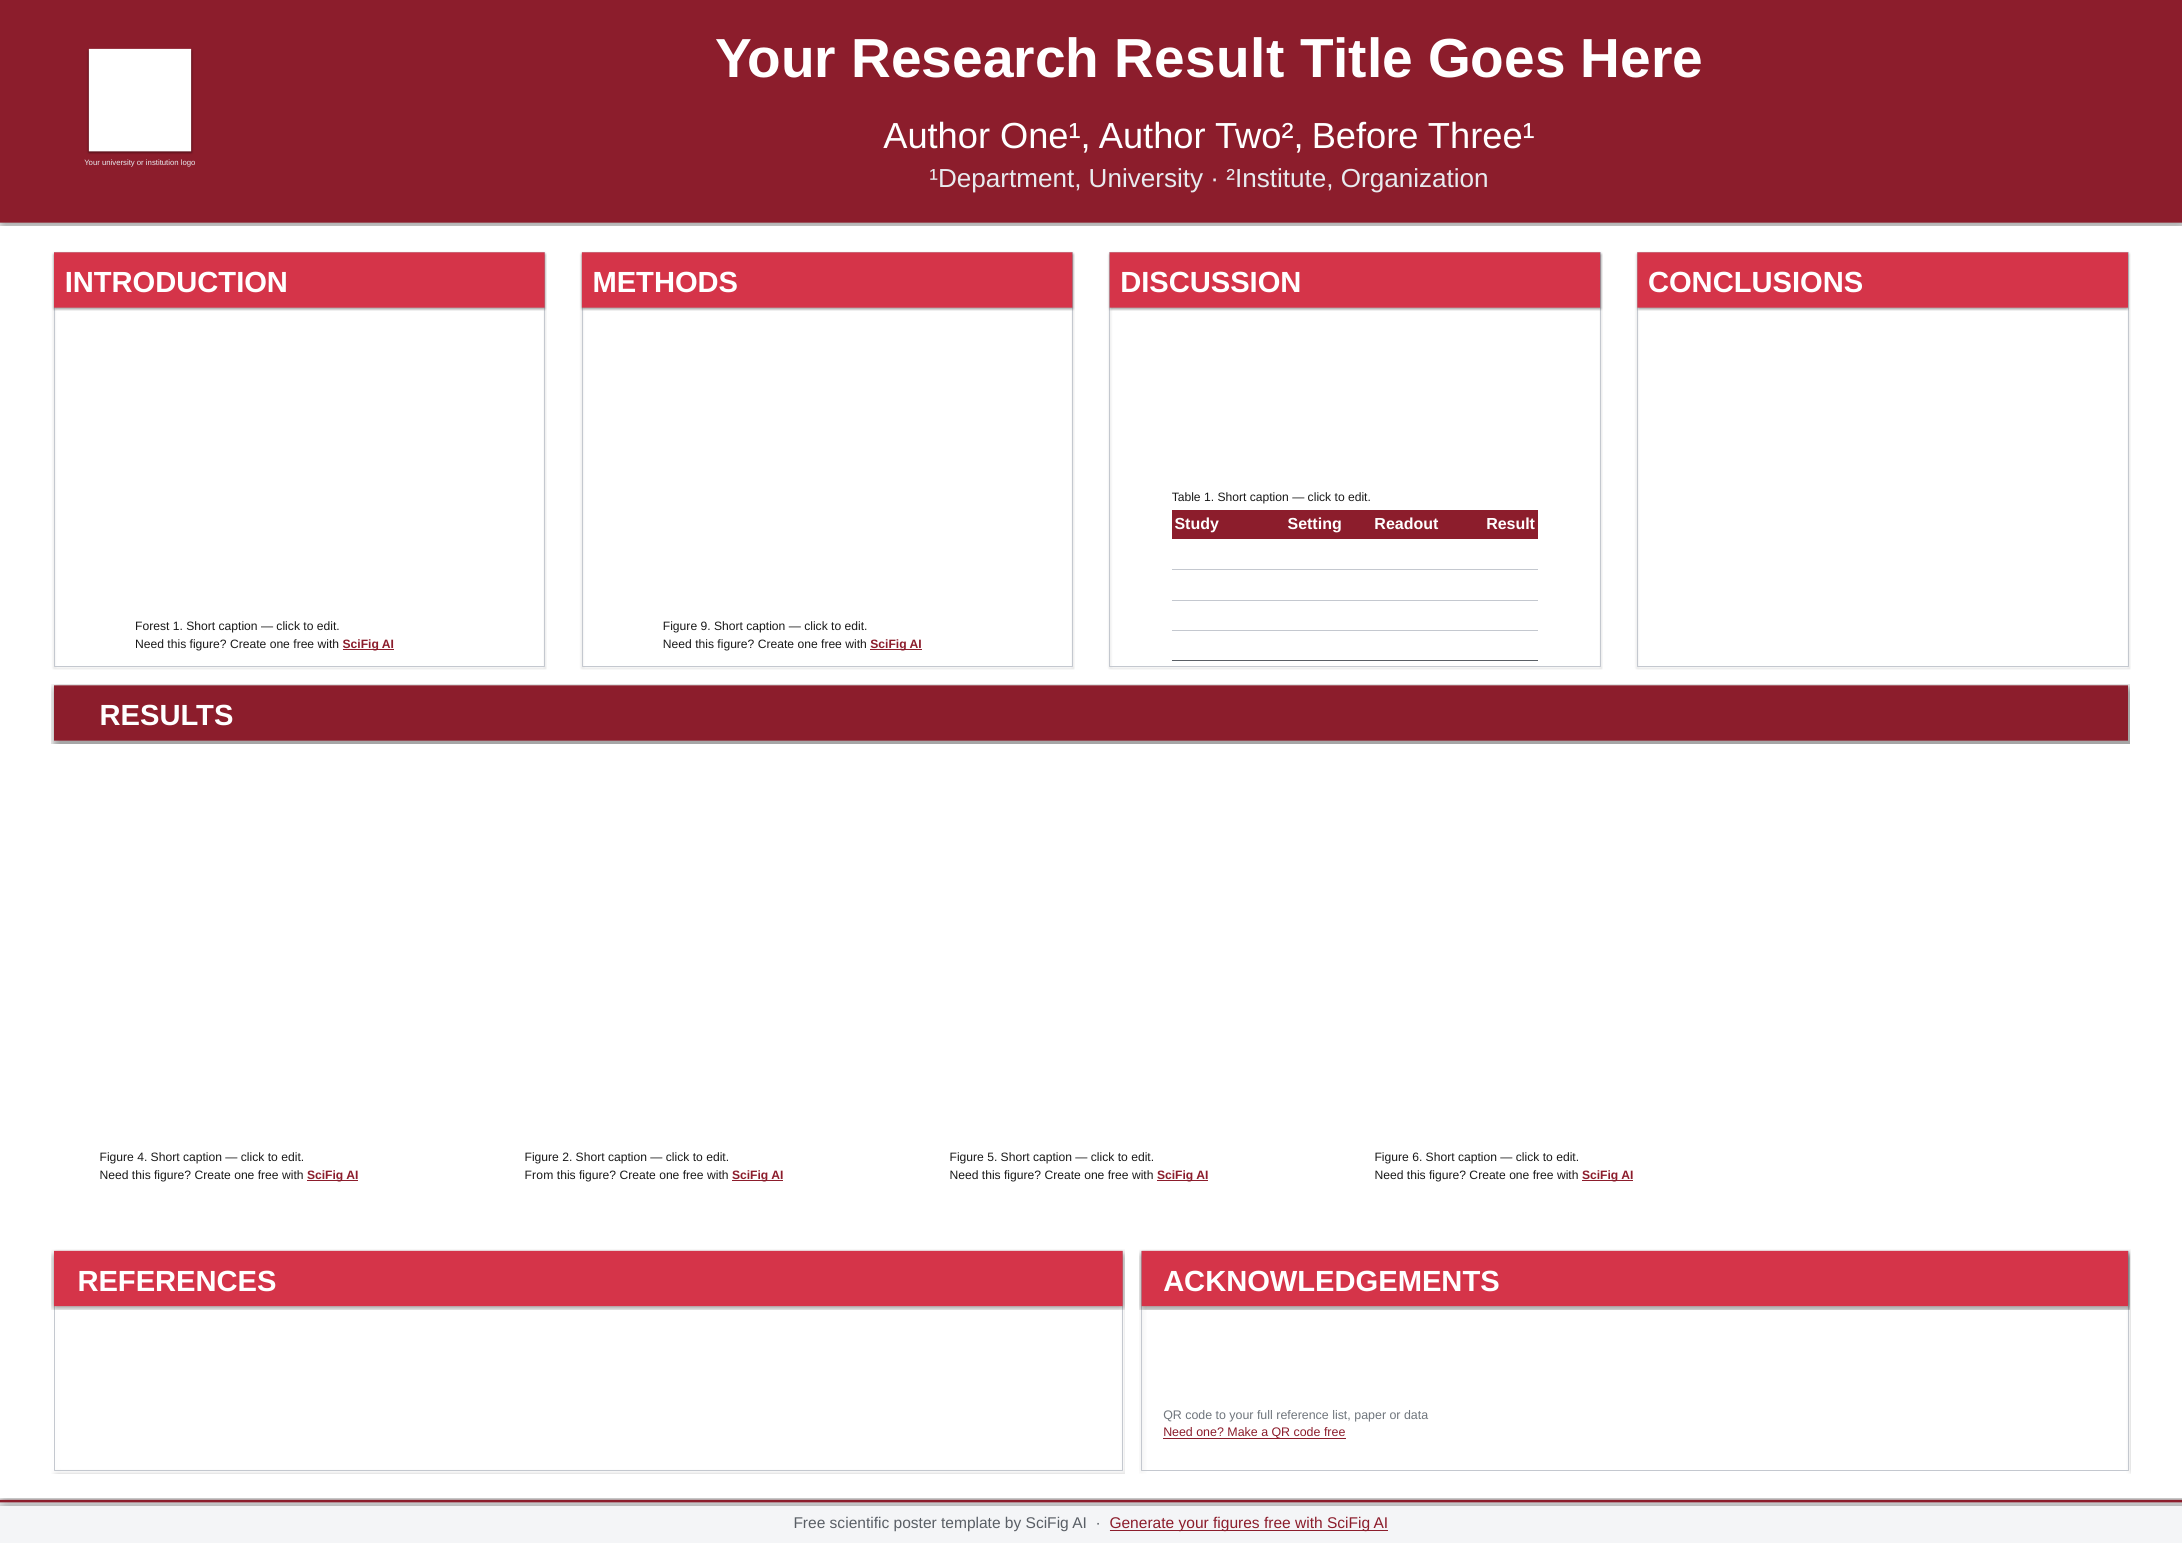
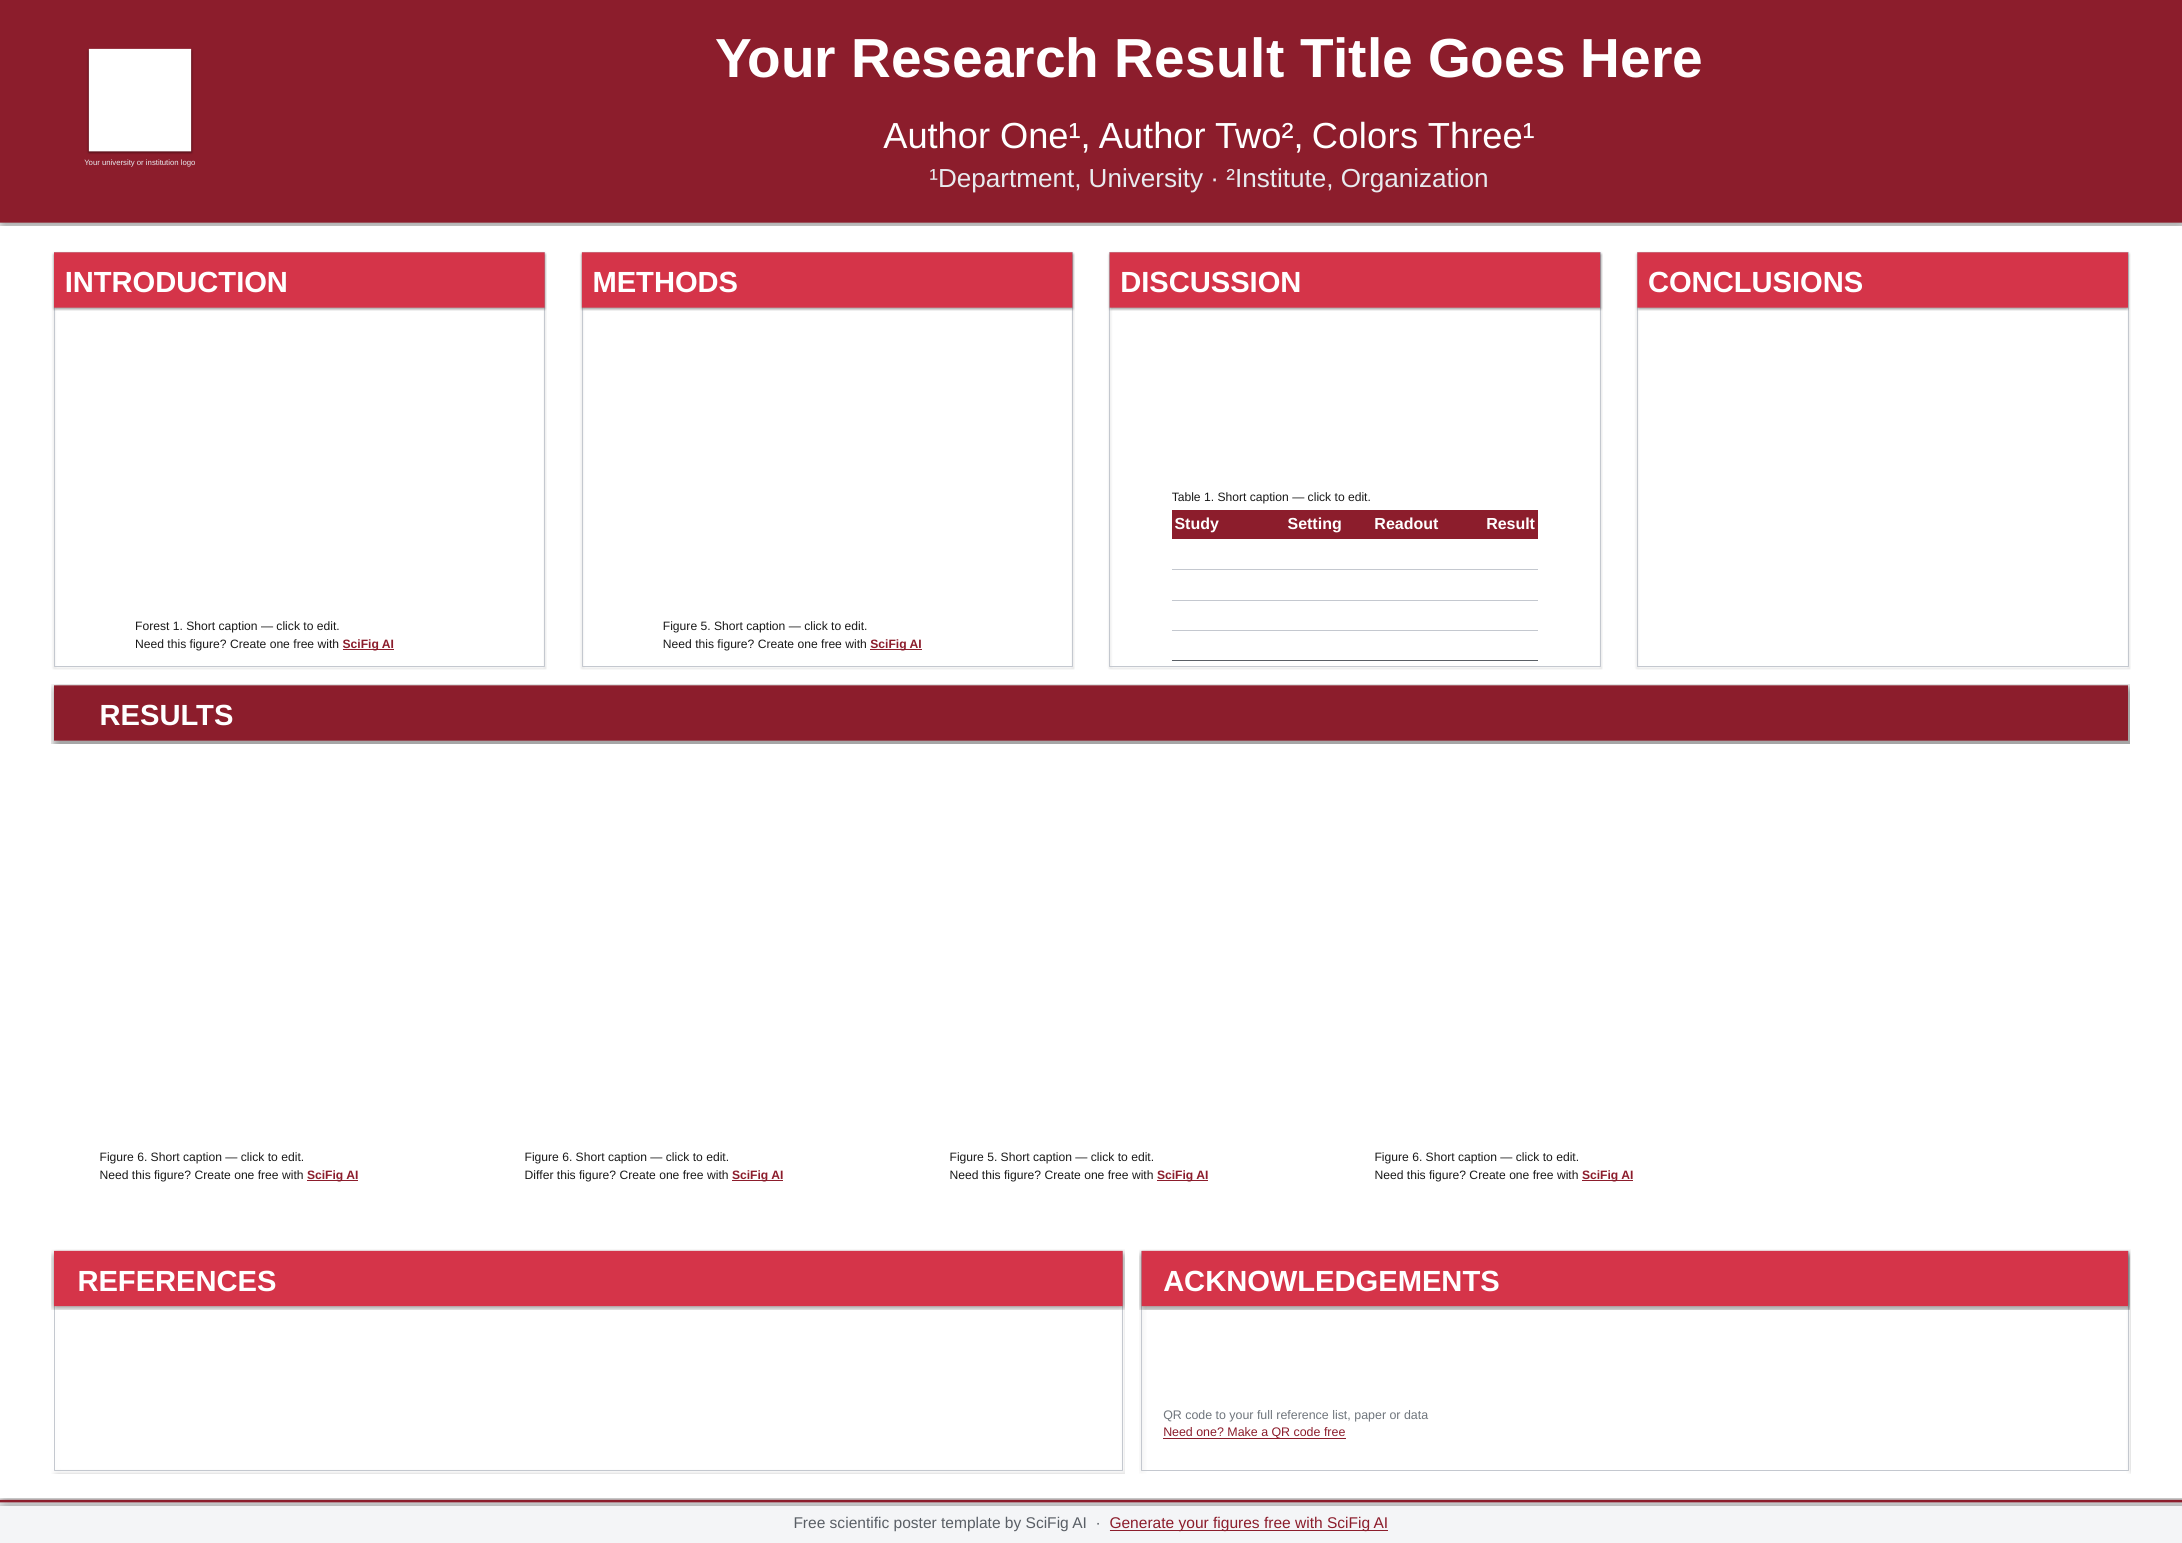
Before: Before -> Colors
9 at (706, 627): 9 -> 5
4 at (142, 1158): 4 -> 6
2 at (567, 1158): 2 -> 6
From: From -> Differ
